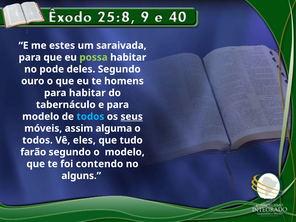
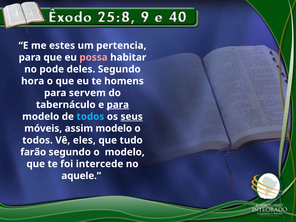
saraivada: saraivada -> pertencia
possa colour: light green -> pink
ouro: ouro -> hora
para habitar: habitar -> servem
para at (118, 105) underline: none -> present
assim alguma: alguma -> modelo
contendo: contendo -> intercede
alguns: alguns -> aquele
